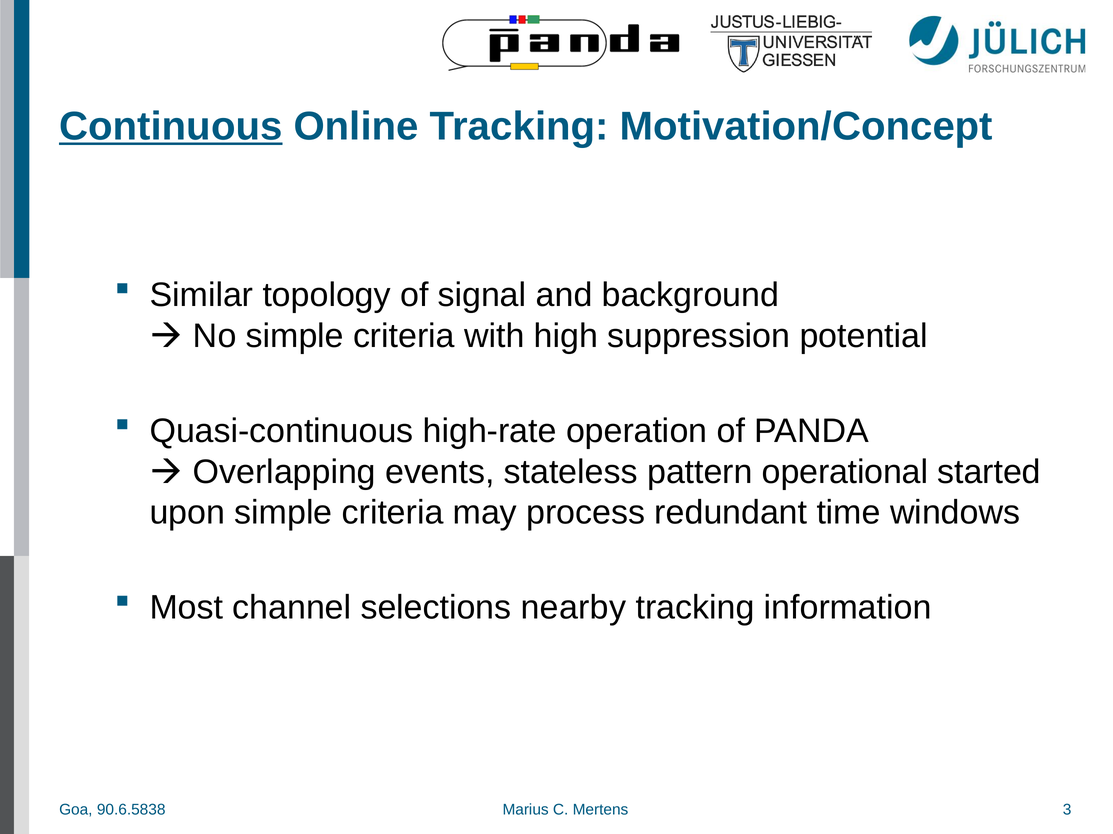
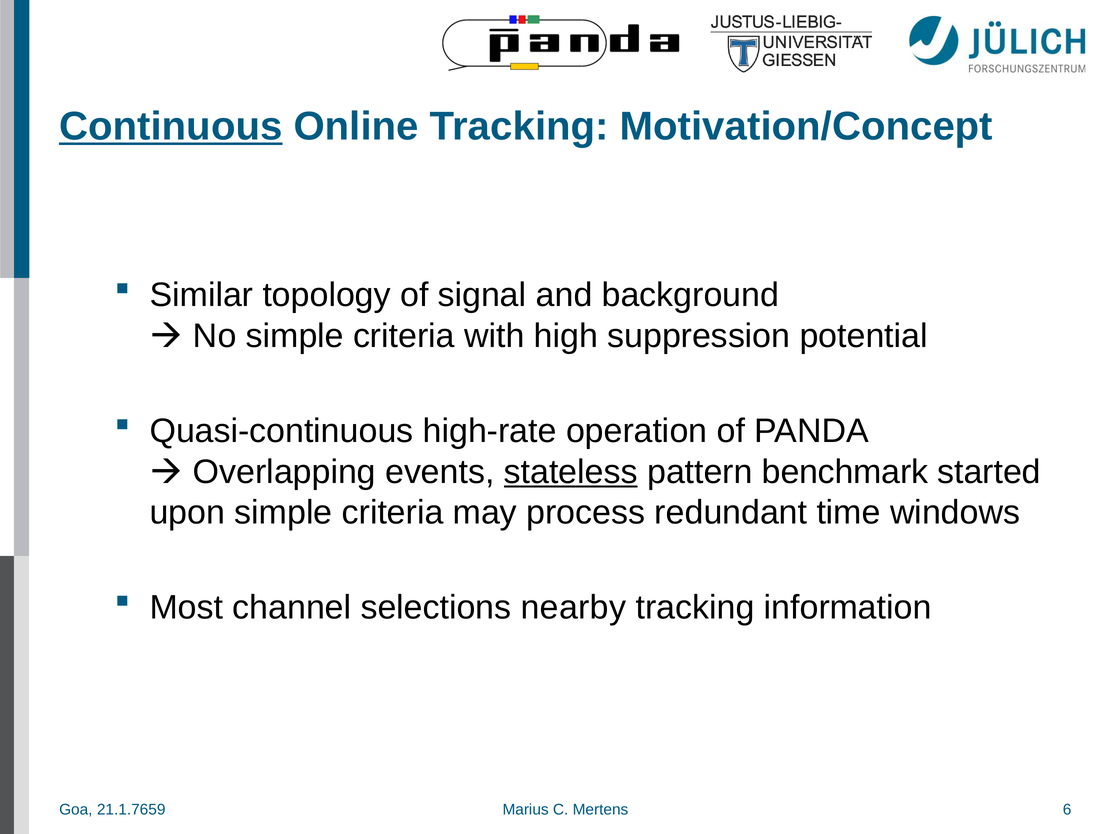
stateless underline: none -> present
operational: operational -> benchmark
90.6.5838: 90.6.5838 -> 21.1.7659
3: 3 -> 6
